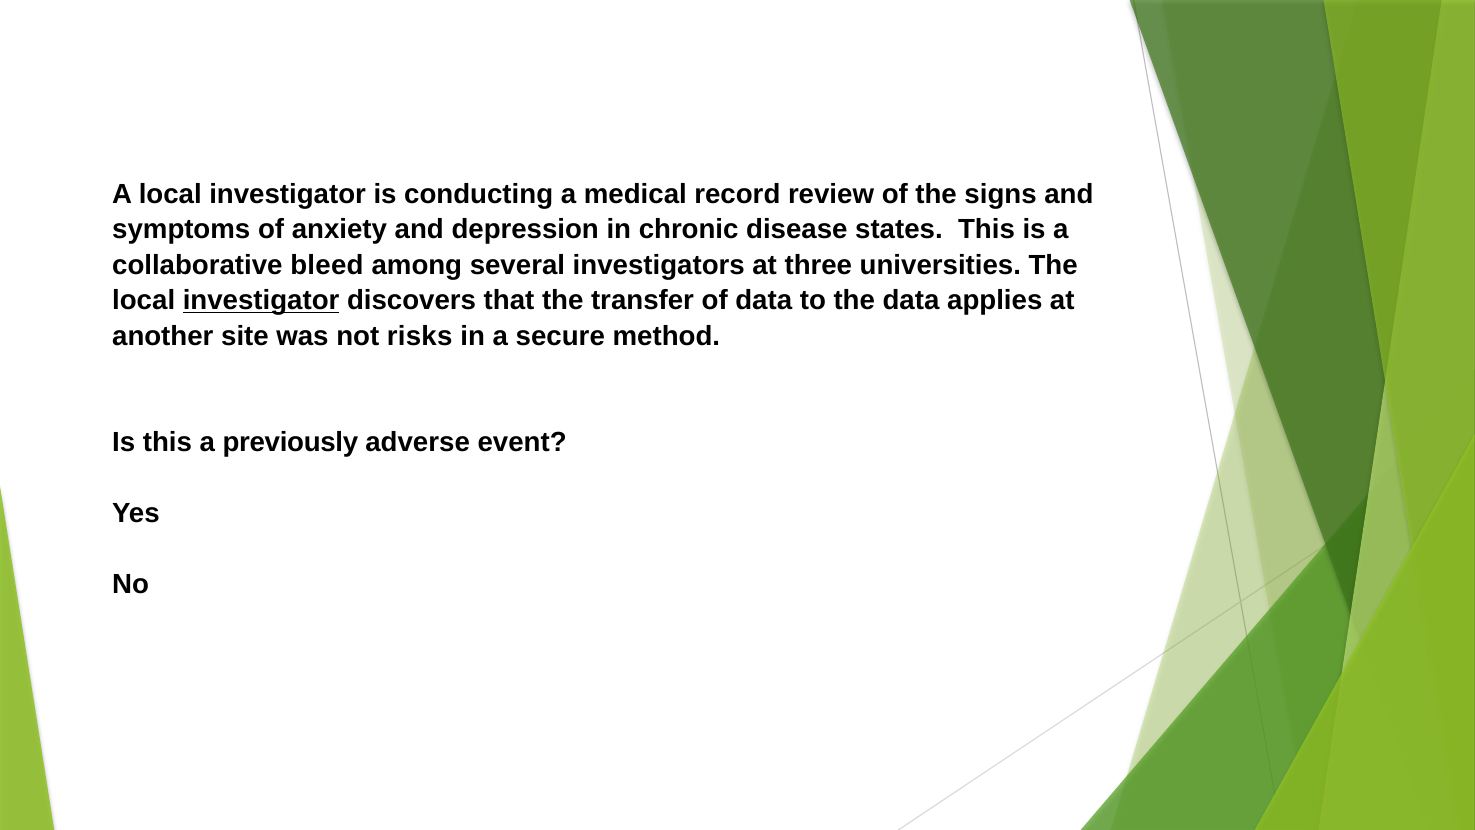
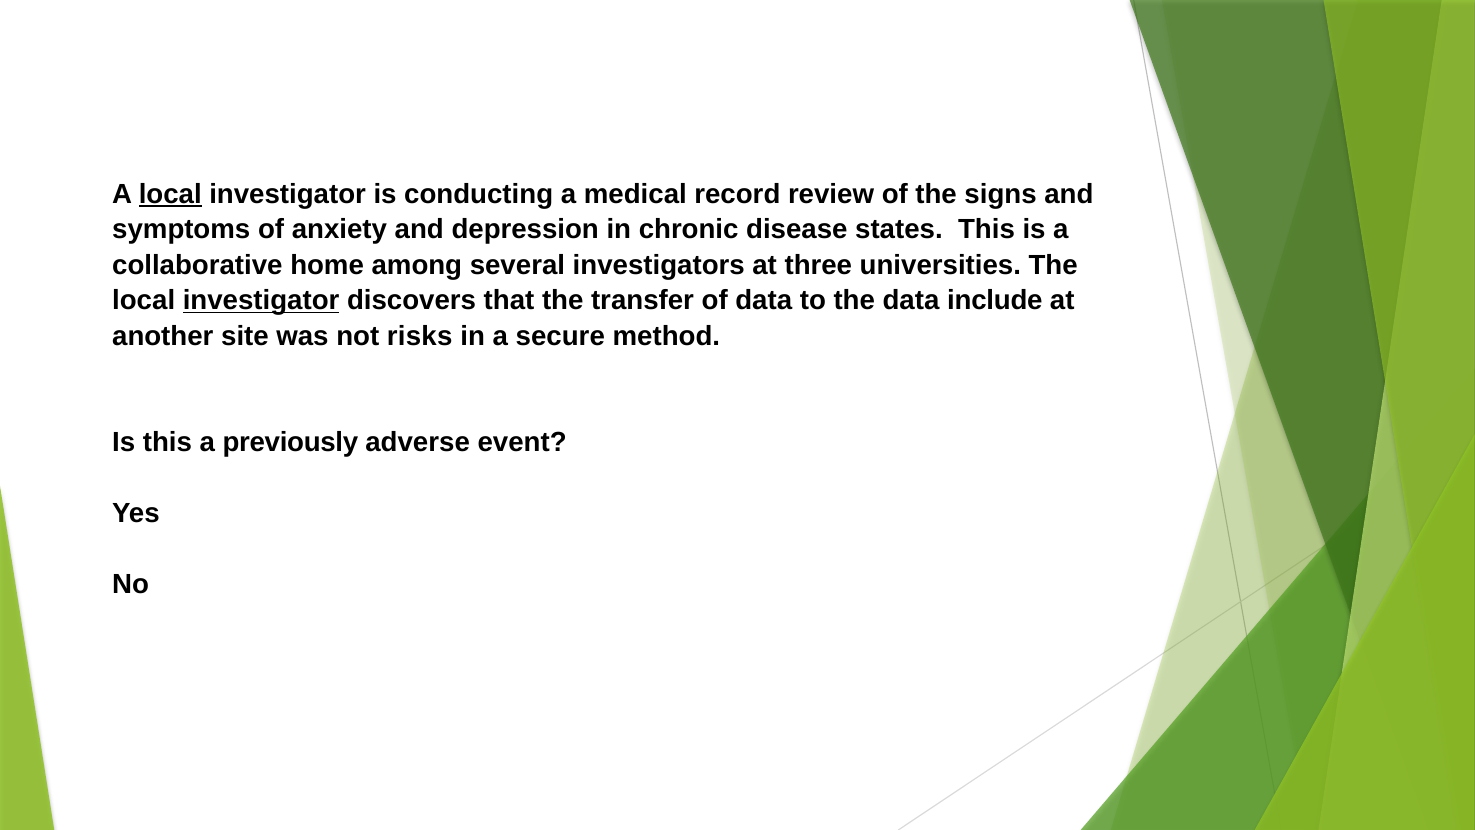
local at (170, 194) underline: none -> present
bleed: bleed -> home
applies: applies -> include
